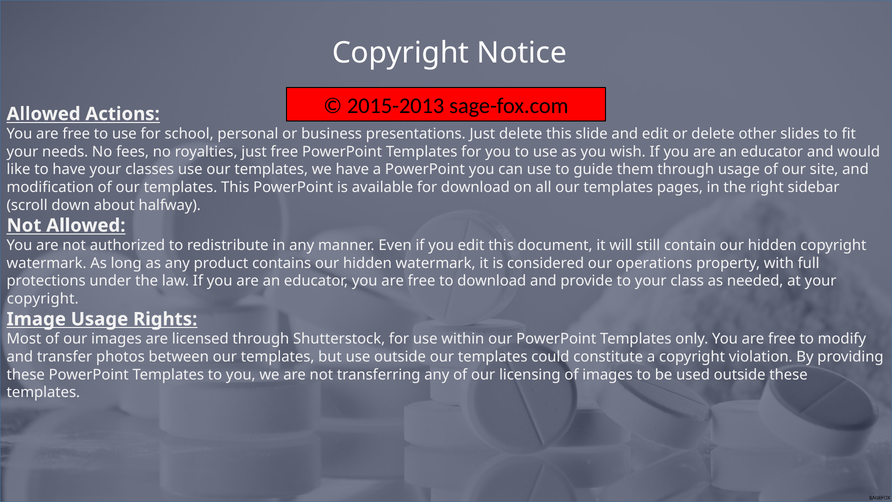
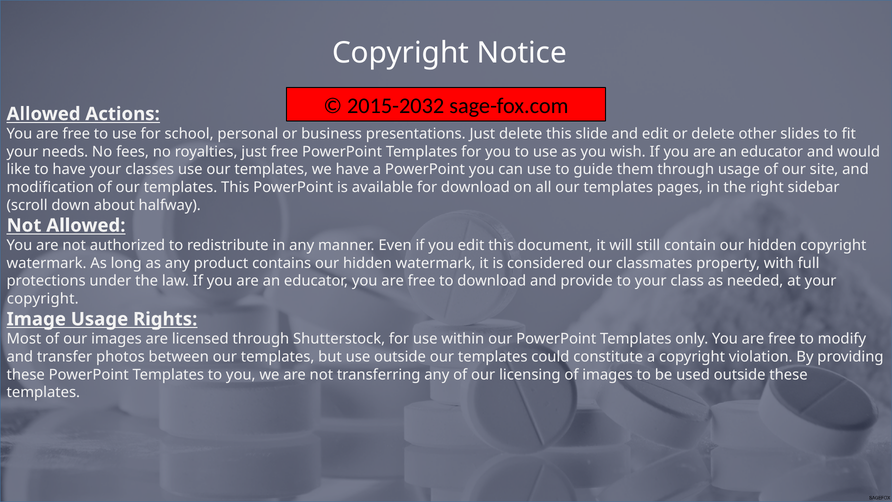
2015-2013: 2015-2013 -> 2015-2032
operations: operations -> classmates
